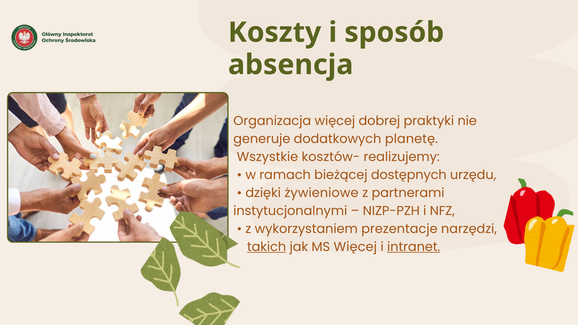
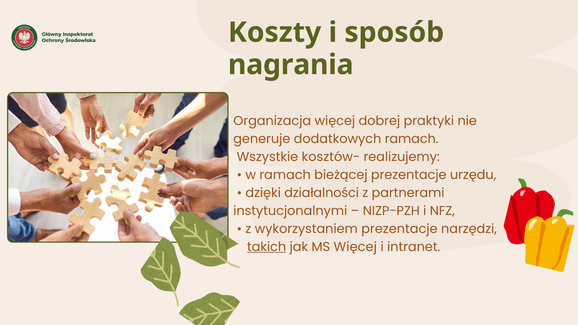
absencja: absencja -> nagrania
dodatkowych planetę: planetę -> ramach
bieżącej dostępnych: dostępnych -> prezentacje
żywieniowe: żywieniowe -> działalności
intranet underline: present -> none
